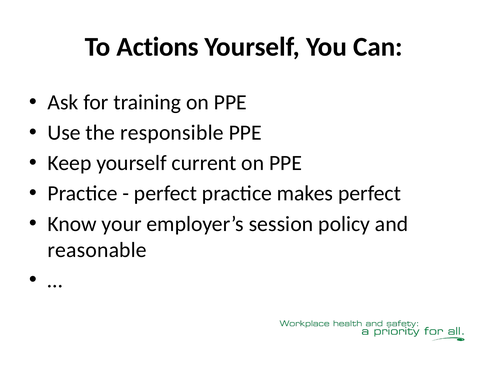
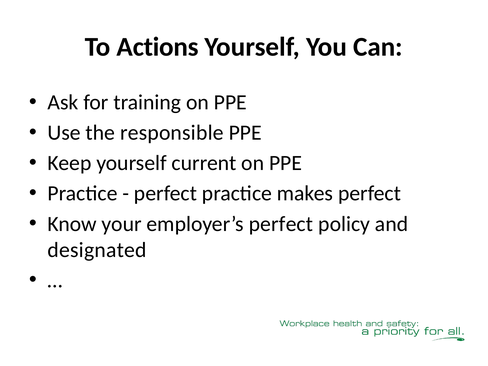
employer’s session: session -> perfect
reasonable: reasonable -> designated
